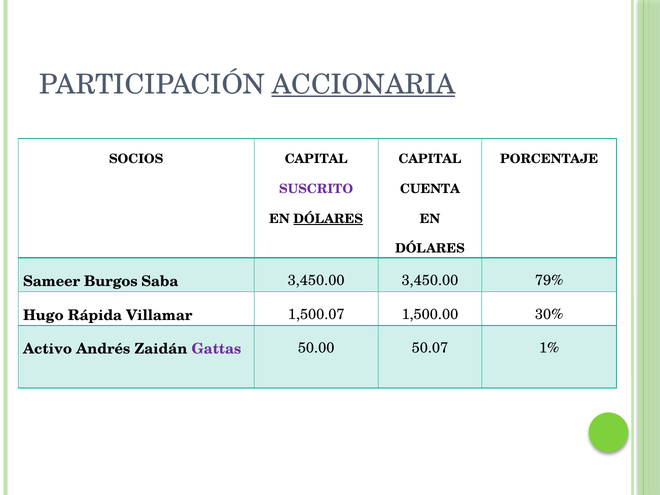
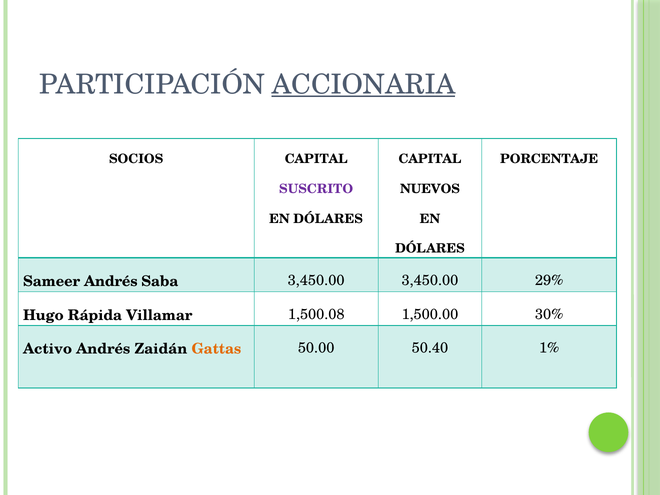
CUENTA: CUENTA -> NUEVOS
DÓLARES at (328, 219) underline: present -> none
Sameer Burgos: Burgos -> Andrés
79%: 79% -> 29%
1,500.07: 1,500.07 -> 1,500.08
Gattas colour: purple -> orange
50.07: 50.07 -> 50.40
